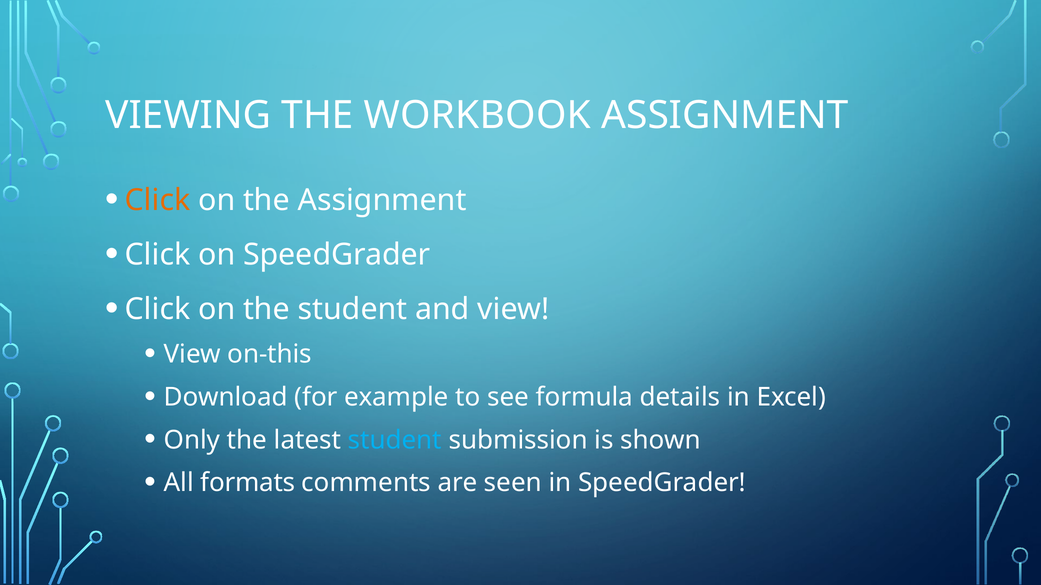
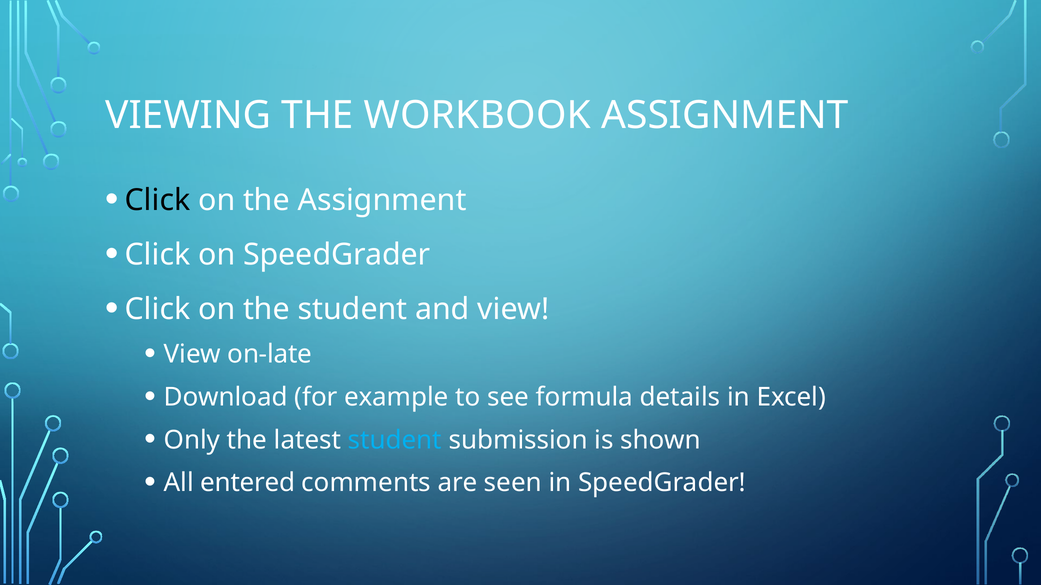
Click at (158, 200) colour: orange -> black
on-this: on-this -> on-late
formats: formats -> entered
